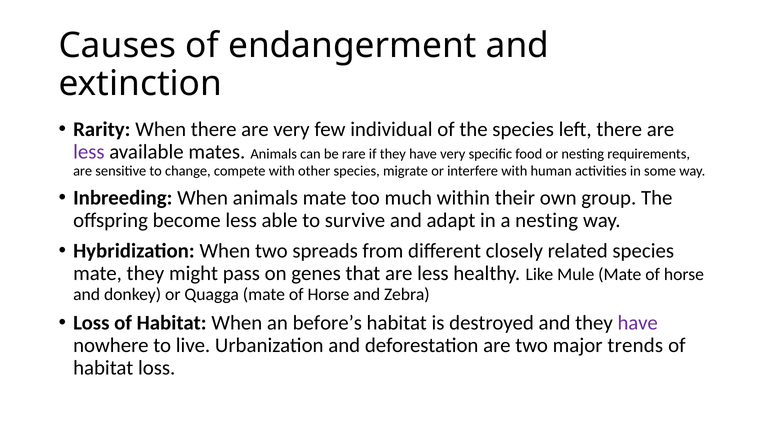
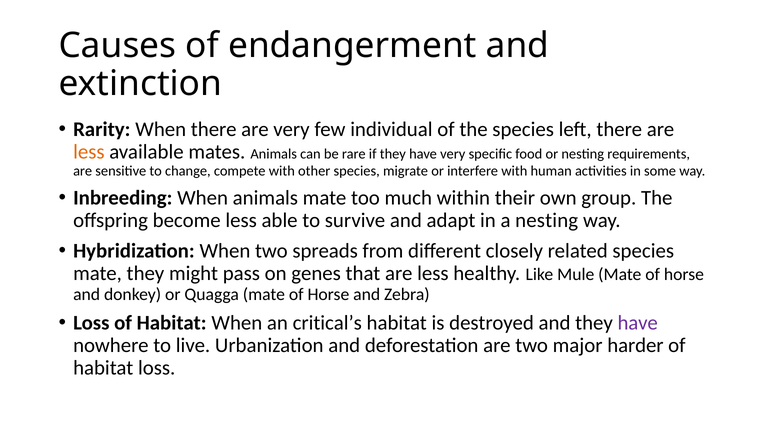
less at (89, 152) colour: purple -> orange
before’s: before’s -> critical’s
trends: trends -> harder
